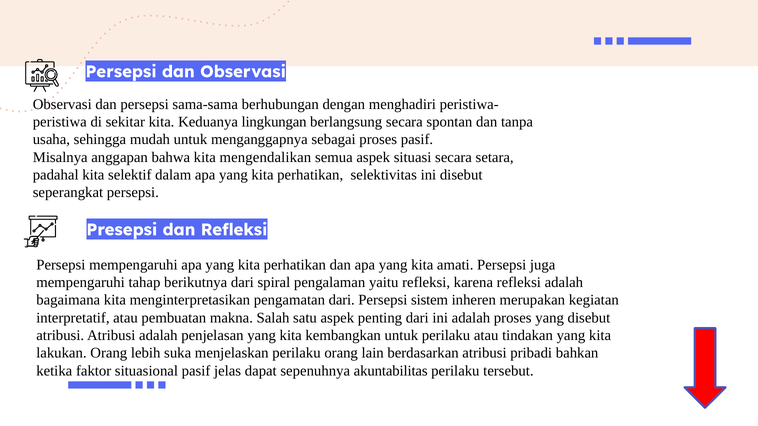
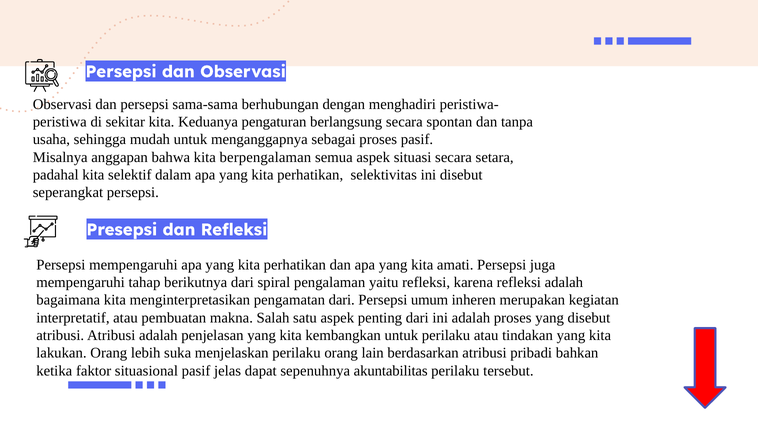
lingkungan: lingkungan -> pengaturan
mengendalikan: mengendalikan -> berpengalaman
sistem: sistem -> umum
